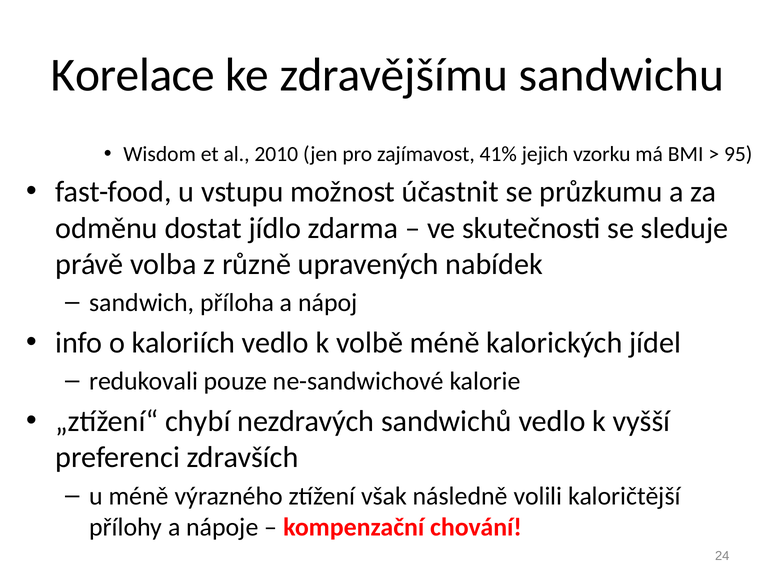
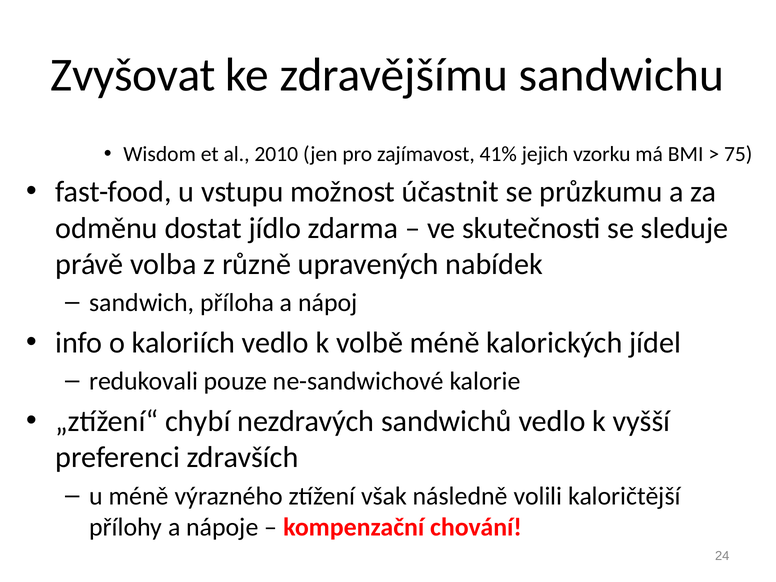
Korelace: Korelace -> Zvyšovat
95: 95 -> 75
